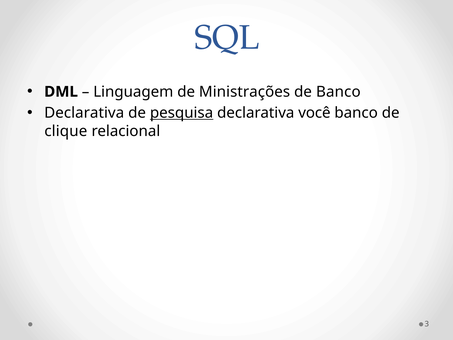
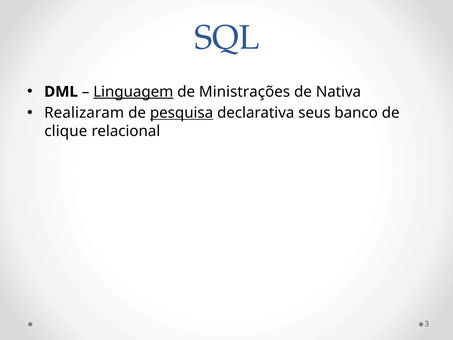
Linguagem underline: none -> present
de Banco: Banco -> Nativa
Declarativa at (84, 113): Declarativa -> Realizaram
você: você -> seus
